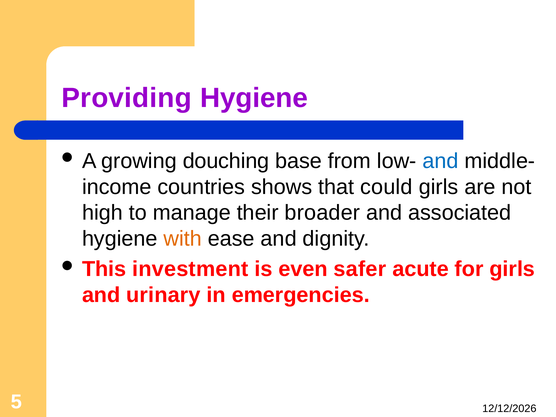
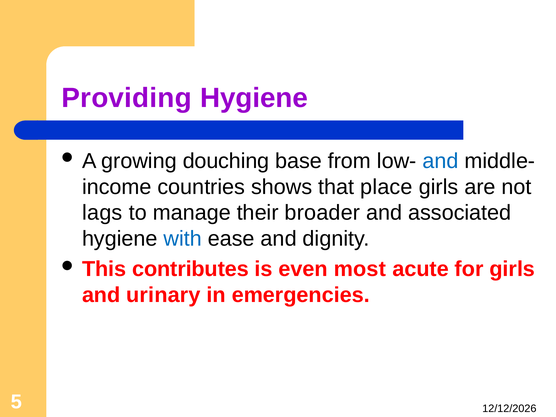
could: could -> place
high: high -> lags
with colour: orange -> blue
investment: investment -> contributes
safer: safer -> most
